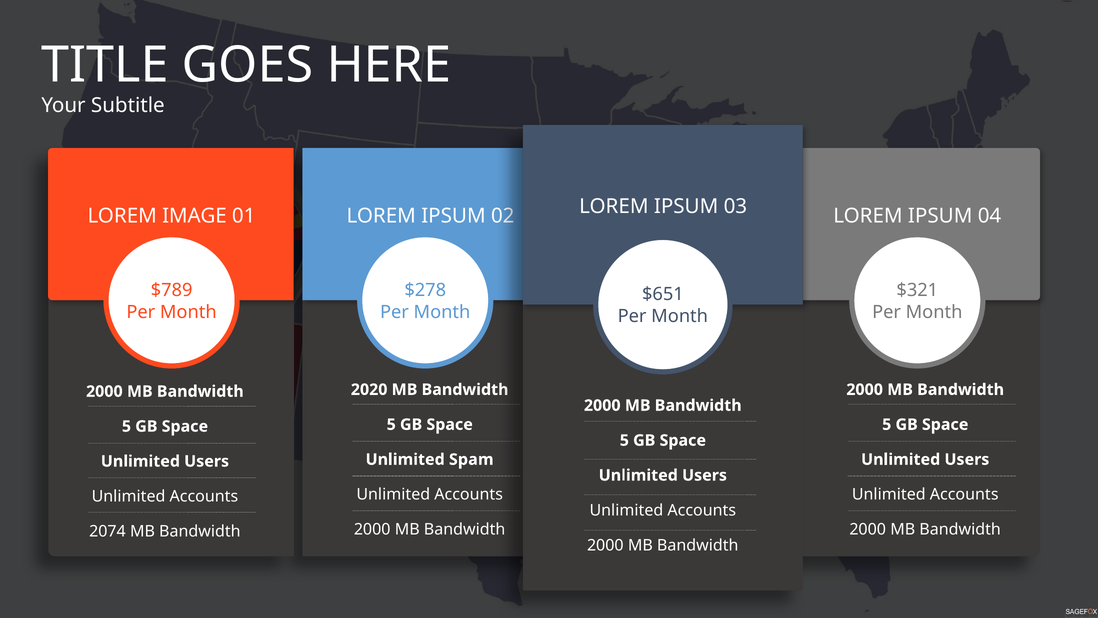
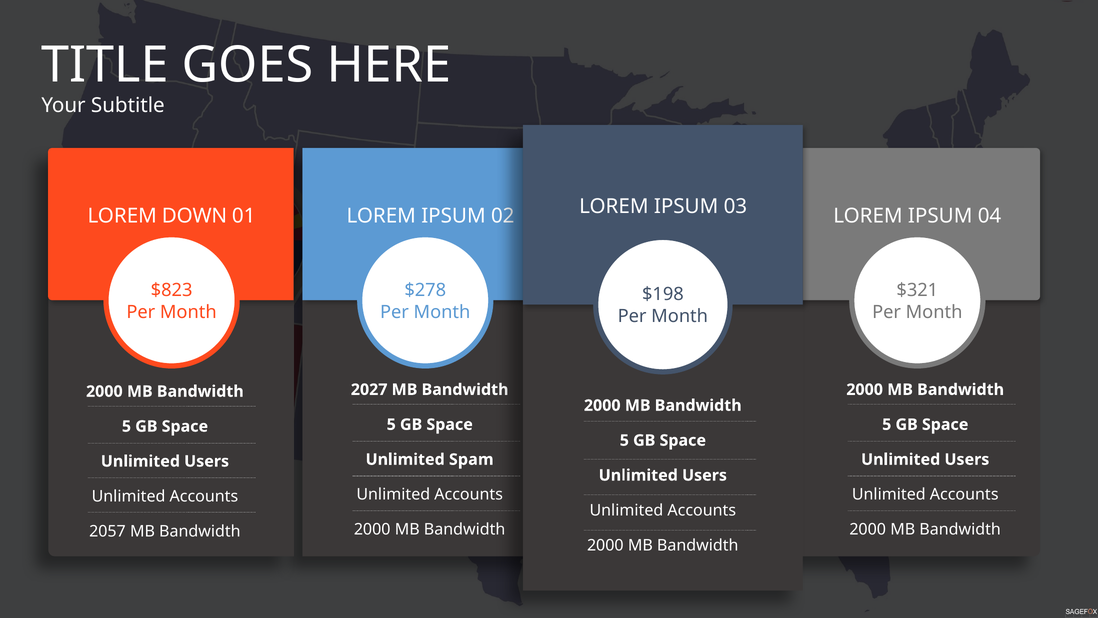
IMAGE: IMAGE -> DOWN
$789: $789 -> $823
$651: $651 -> $198
2020: 2020 -> 2027
2074: 2074 -> 2057
